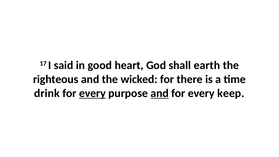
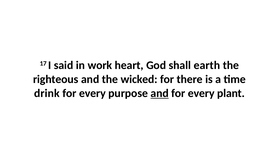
good: good -> work
every at (92, 93) underline: present -> none
keep: keep -> plant
